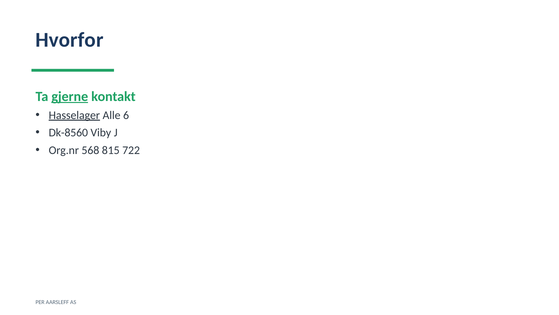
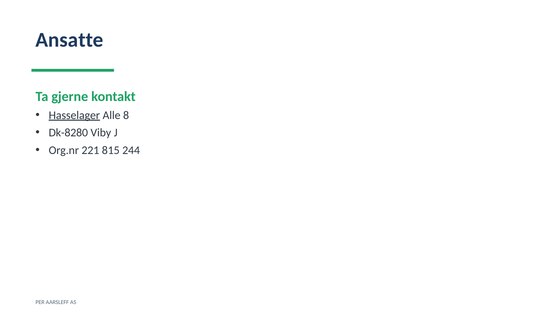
Hvorfor: Hvorfor -> Ansatte
gjerne underline: present -> none
6: 6 -> 8
Dk-8560: Dk-8560 -> Dk-8280
568: 568 -> 221
722: 722 -> 244
